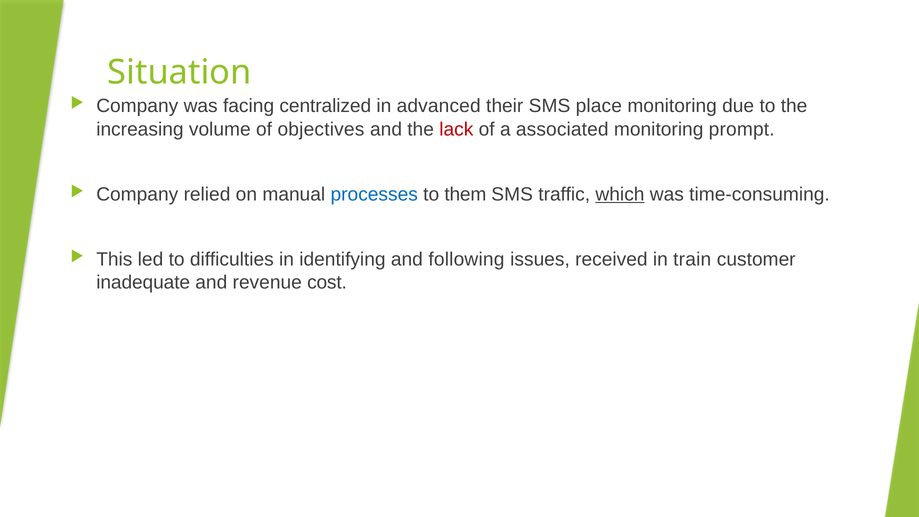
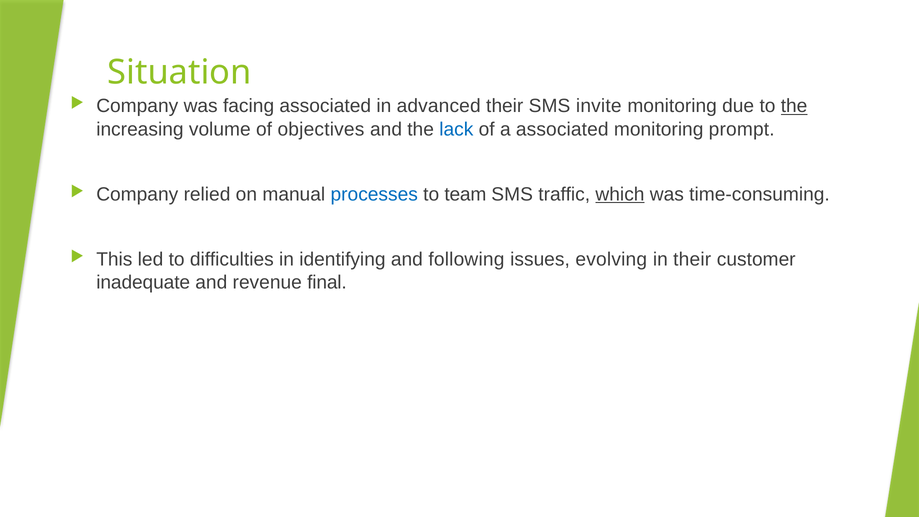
facing centralized: centralized -> associated
place: place -> invite
the at (794, 106) underline: none -> present
lack colour: red -> blue
them: them -> team
received: received -> evolving
in train: train -> their
cost: cost -> final
